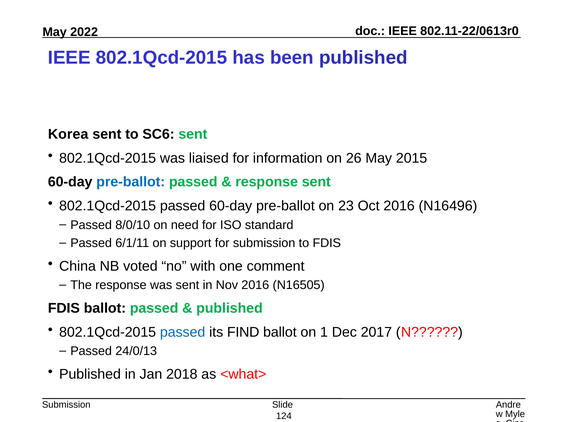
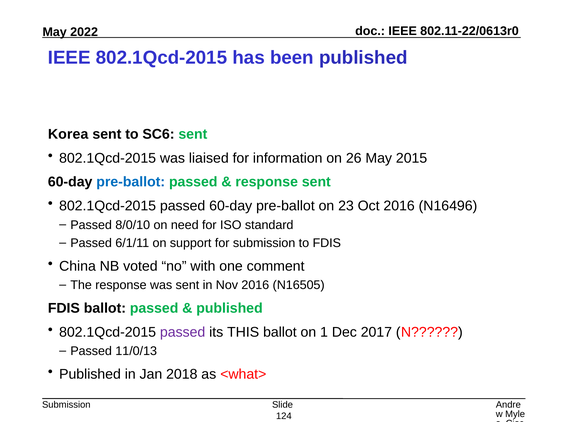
passed at (183, 332) colour: blue -> purple
FIND: FIND -> THIS
24/0/13: 24/0/13 -> 11/0/13
